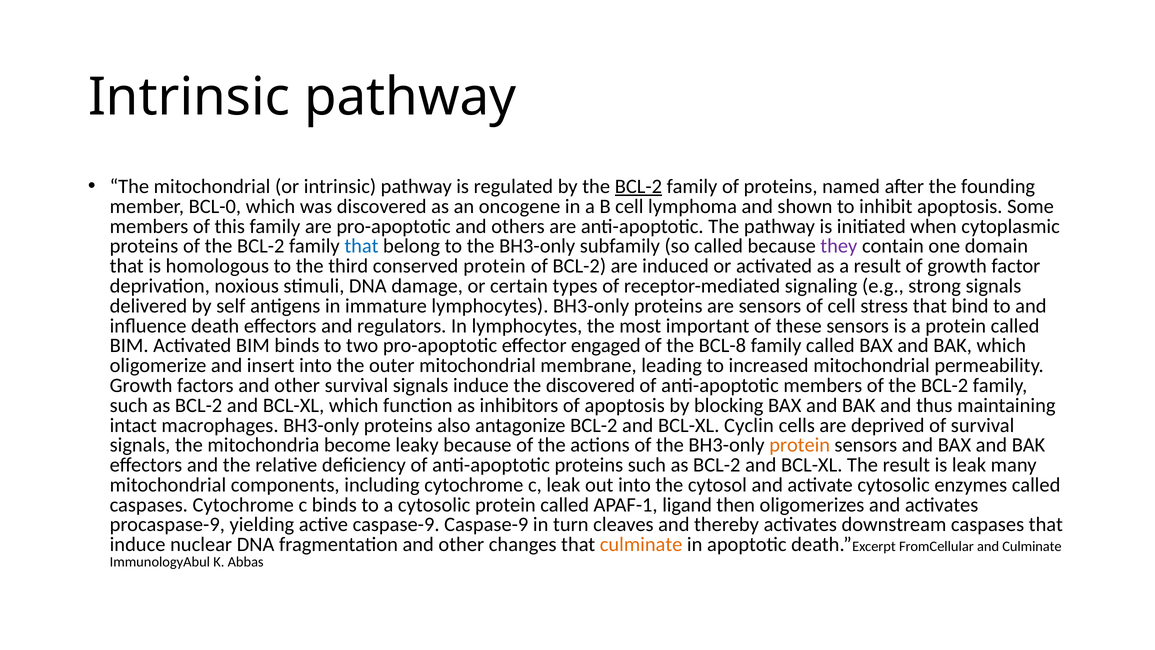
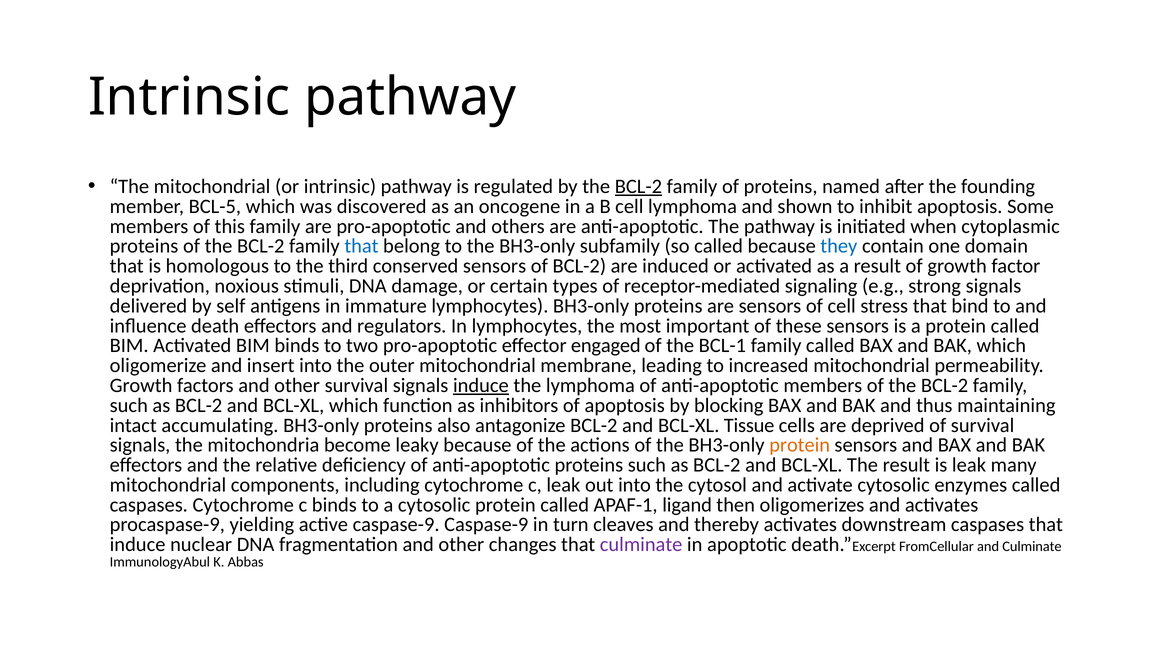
BCL-0: BCL-0 -> BCL-5
they colour: purple -> blue
conserved protein: protein -> sensors
BCL-8: BCL-8 -> BCL-1
induce at (481, 385) underline: none -> present
the discovered: discovered -> lymphoma
macrophages: macrophages -> accumulating
Cyclin: Cyclin -> Tissue
culminate at (641, 544) colour: orange -> purple
